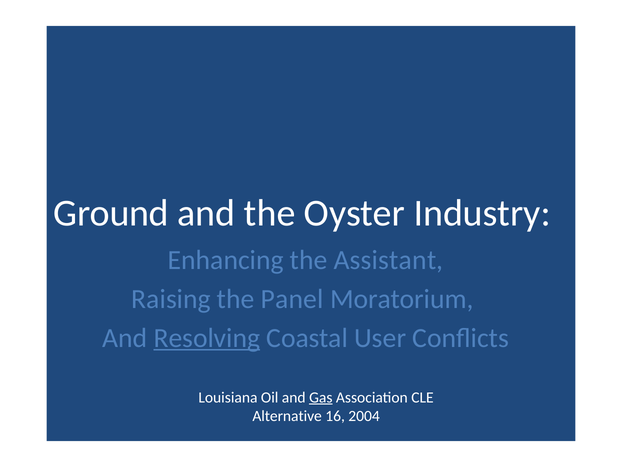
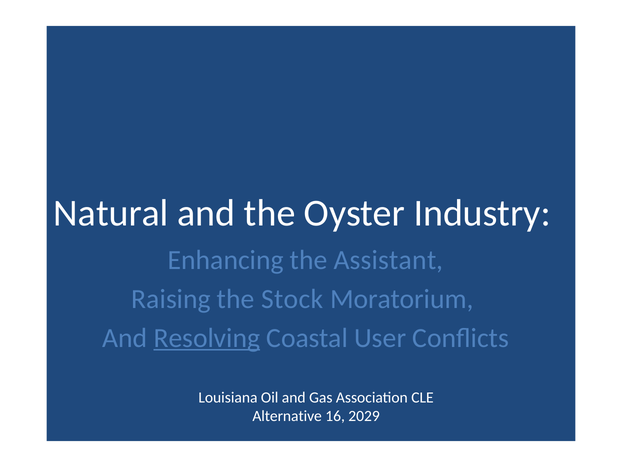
Ground: Ground -> Natural
Panel: Panel -> Stock
Gas underline: present -> none
2004: 2004 -> 2029
